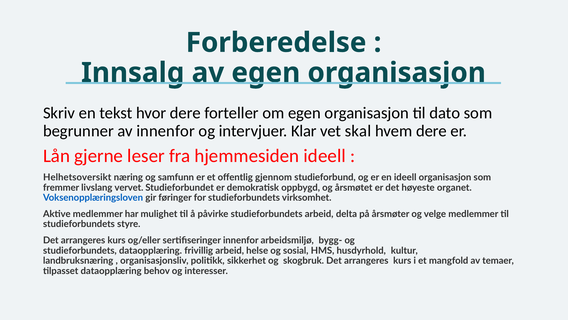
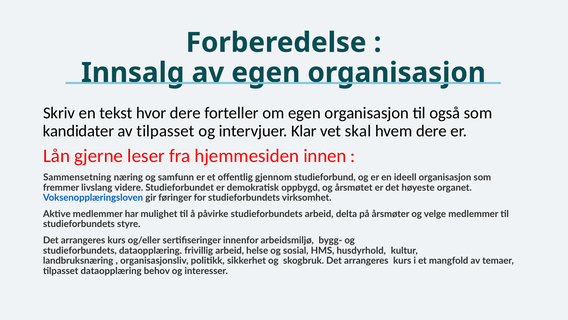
dato: dato -> også
begrunner: begrunner -> kandidater
av innenfor: innenfor -> tilpasset
hjemmesiden ideell: ideell -> innen
Helhetsoversikt: Helhetsoversikt -> Sammensetning
vervet: vervet -> videre
